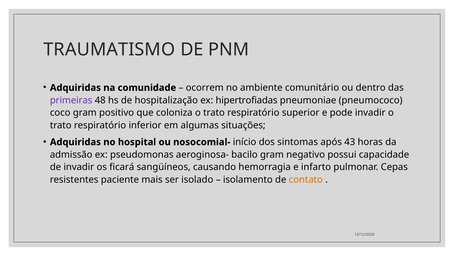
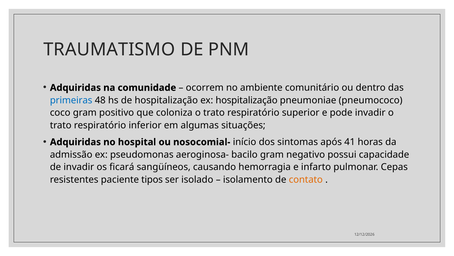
primeiras colour: purple -> blue
ex hipertrofiadas: hipertrofiadas -> hospitalização
43: 43 -> 41
mais: mais -> tipos
